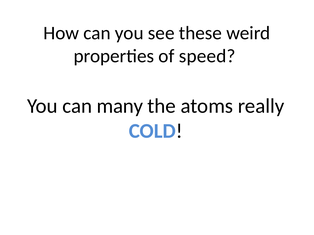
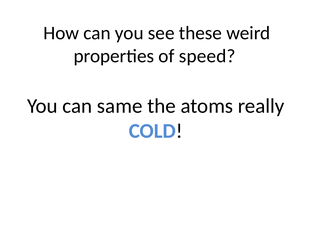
many: many -> same
